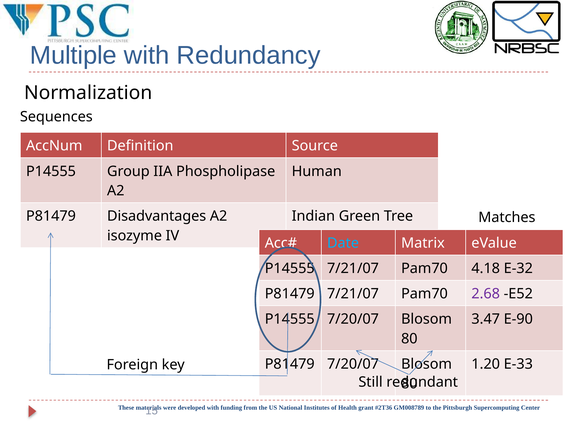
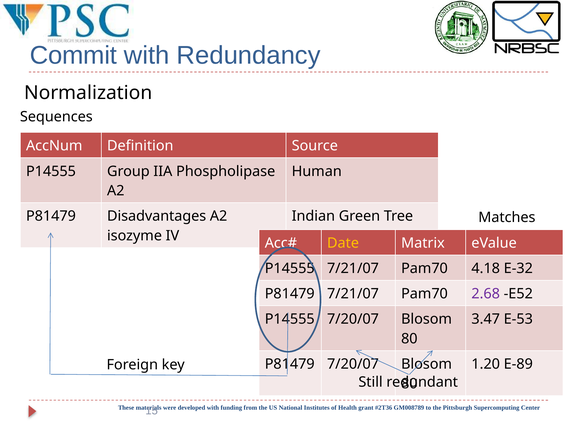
Multiple: Multiple -> Commit
Date colour: light blue -> yellow
E-90: E-90 -> E-53
E-33: E-33 -> E-89
